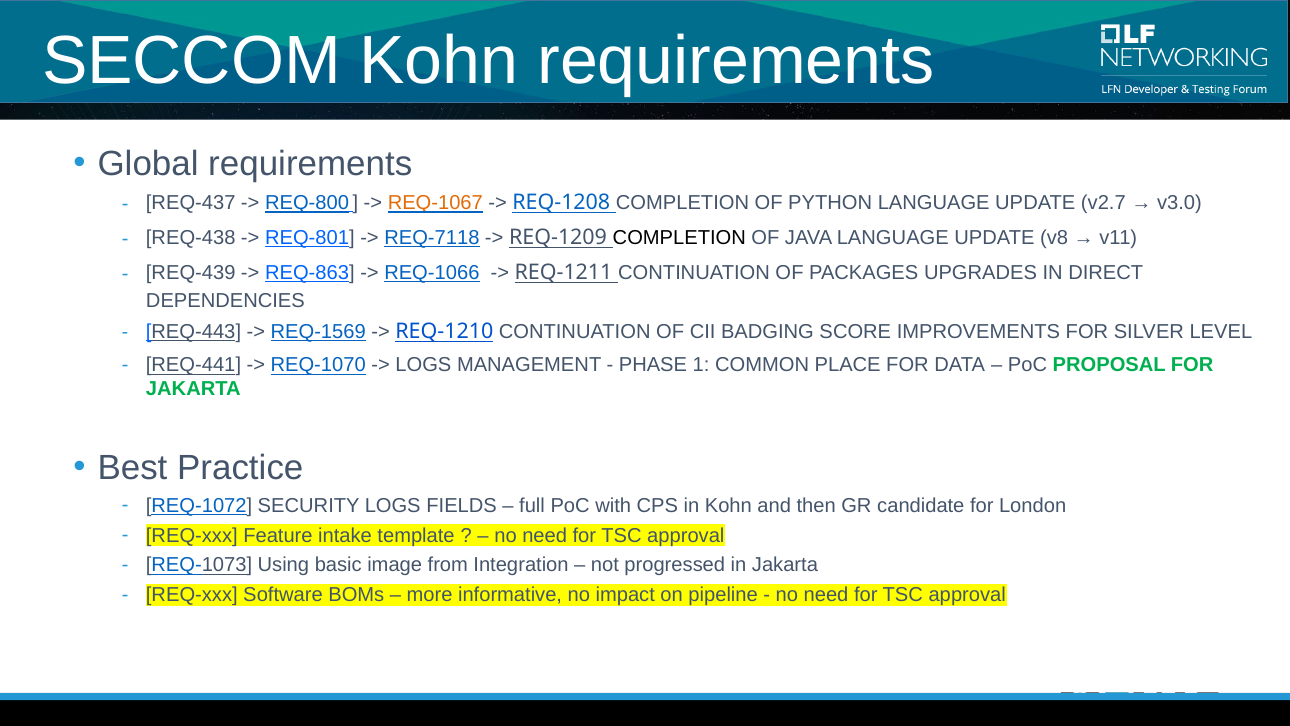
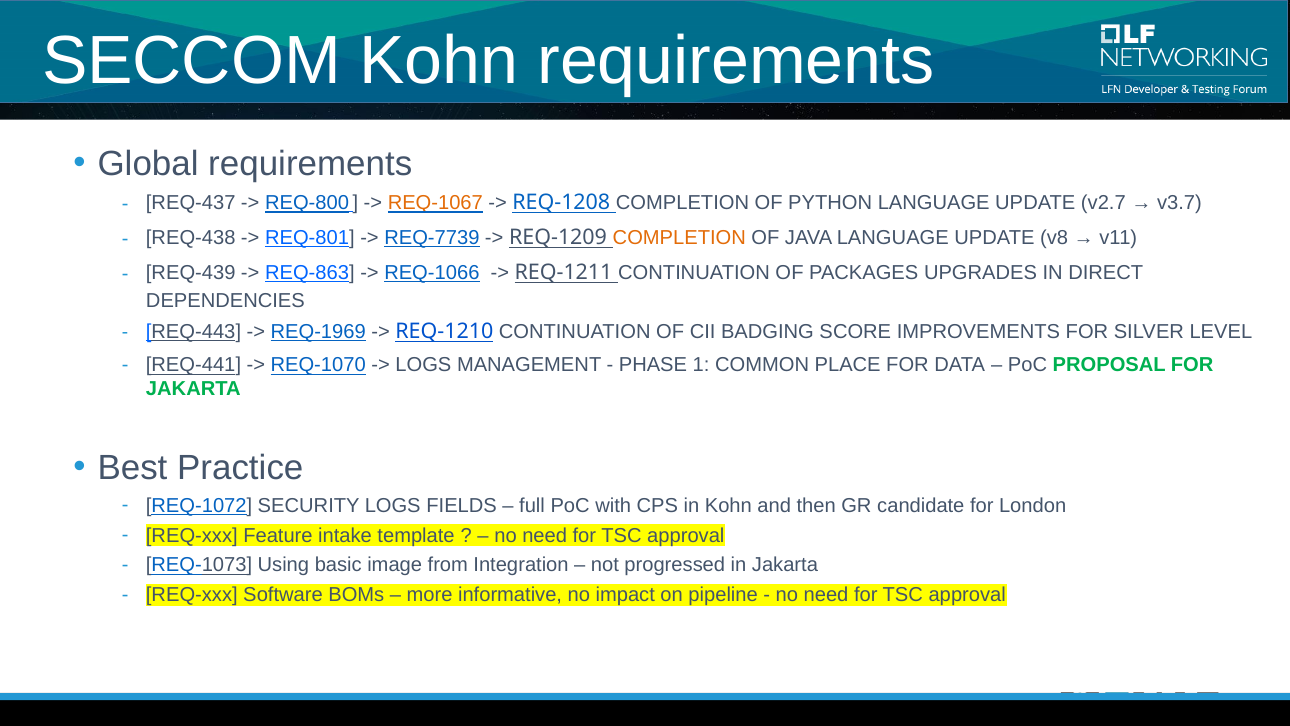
v3.0: v3.0 -> v3.7
REQ-7118: REQ-7118 -> REQ-7739
COMPLETION at (679, 238) colour: black -> orange
REQ-1569: REQ-1569 -> REQ-1969
